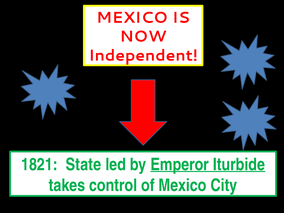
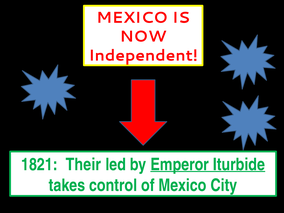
State: State -> Their
